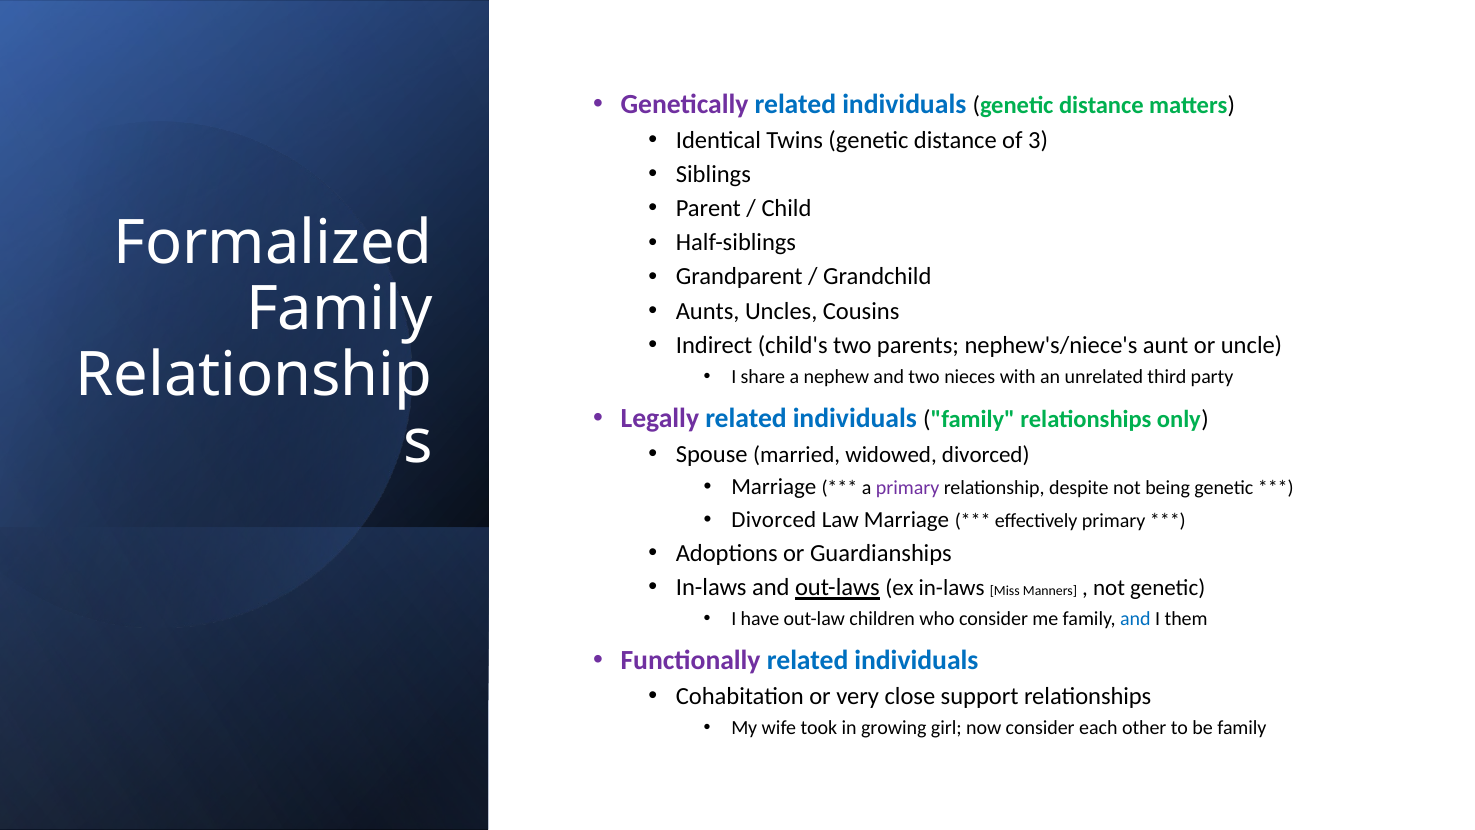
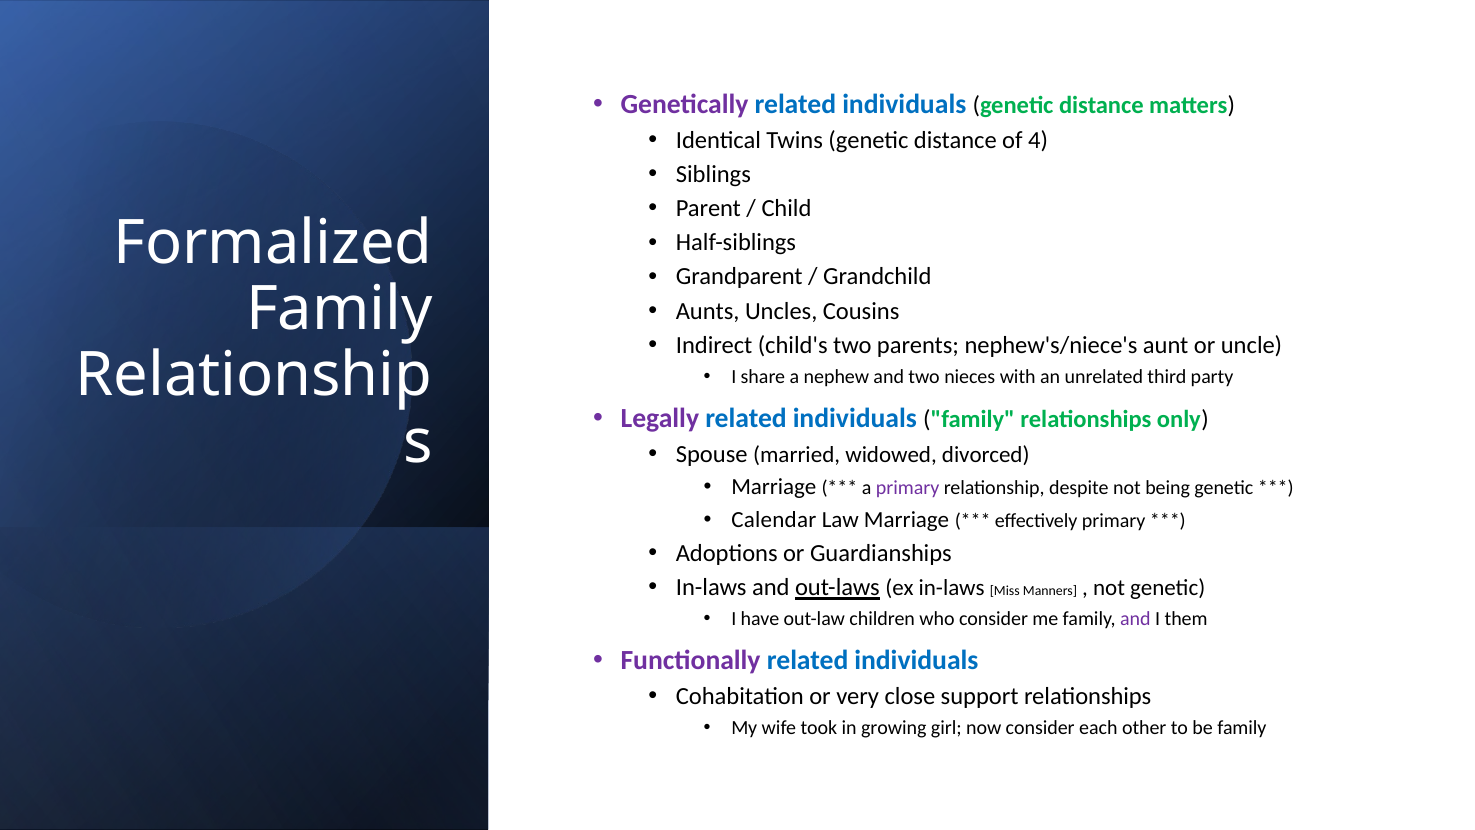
3: 3 -> 4
Divorced at (774, 520): Divorced -> Calendar
and at (1135, 619) colour: blue -> purple
